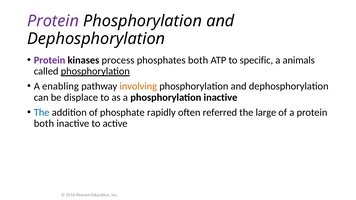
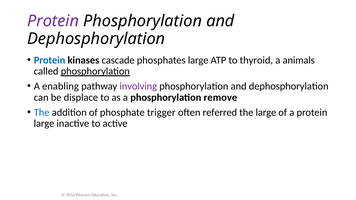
Protein at (50, 60) colour: purple -> blue
process: process -> cascade
phosphates both: both -> large
specific: specific -> thyroid
involving colour: orange -> purple
phosphorylation inactive: inactive -> remove
rapidly: rapidly -> trigger
both at (44, 124): both -> large
